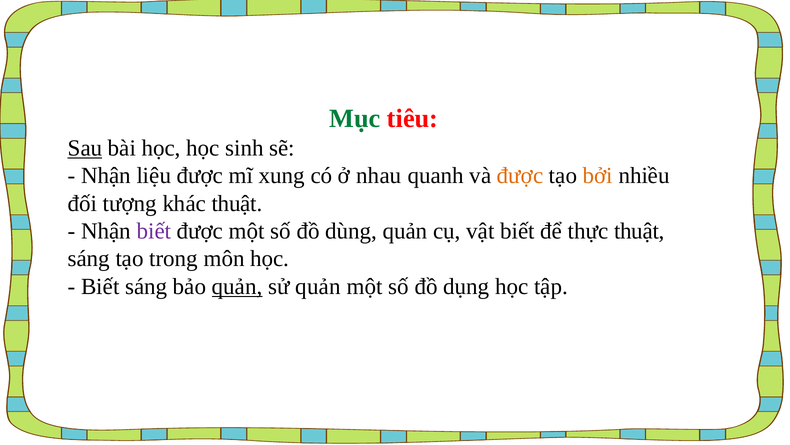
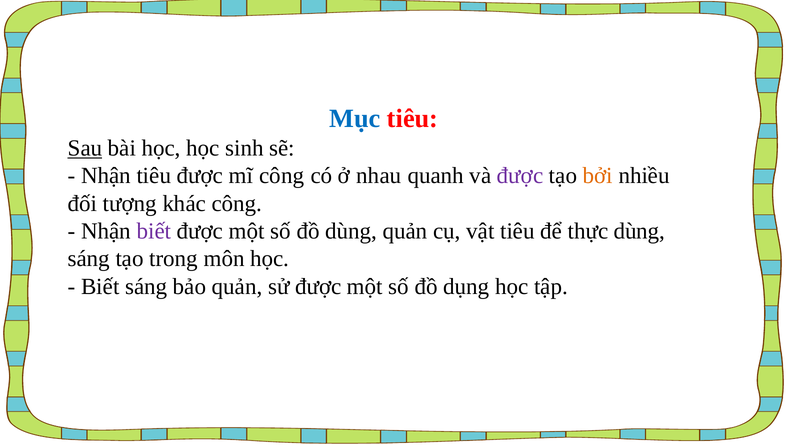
Mục colour: green -> blue
Nhận liệu: liệu -> tiêu
mĩ xung: xung -> công
được at (520, 175) colour: orange -> purple
khác thuật: thuật -> công
vật biết: biết -> tiêu
thực thuật: thuật -> dùng
quản at (237, 286) underline: present -> none
sử quản: quản -> được
